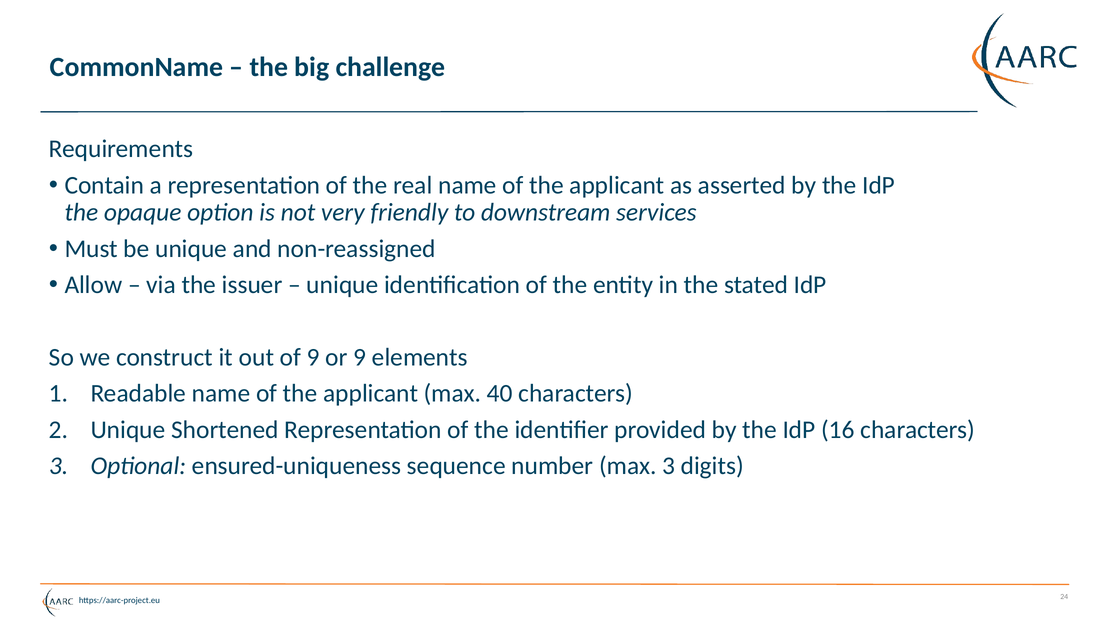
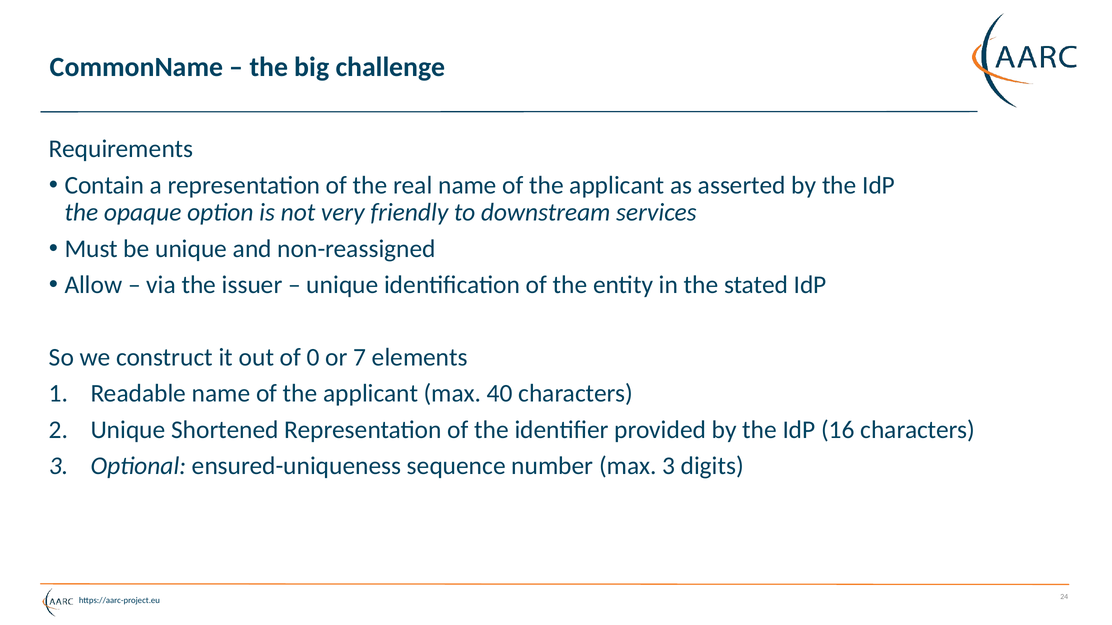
of 9: 9 -> 0
or 9: 9 -> 7
